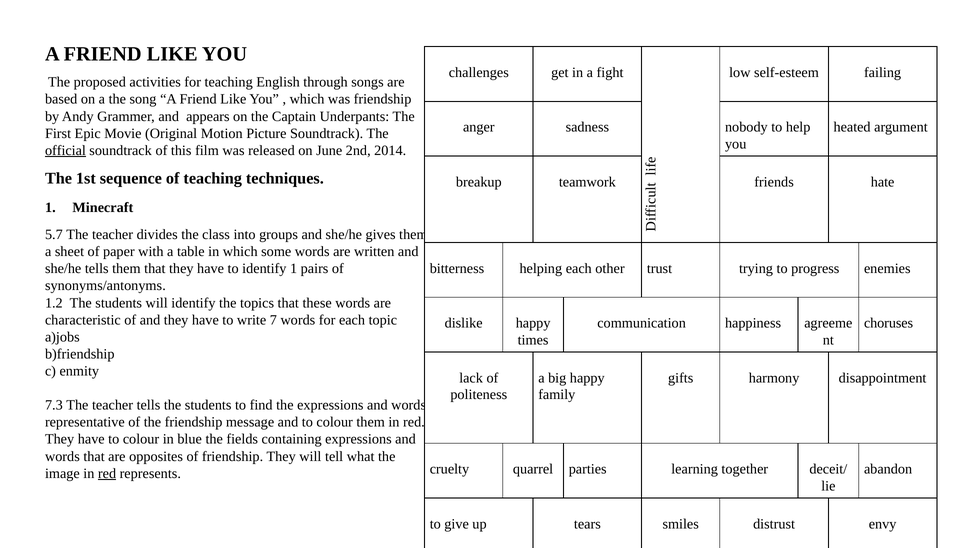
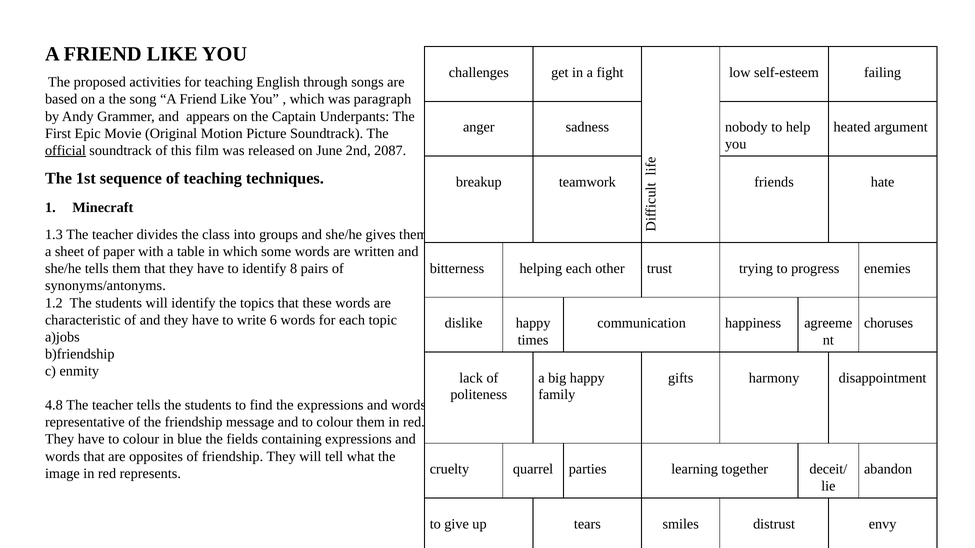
was friendship: friendship -> paragraph
2014: 2014 -> 2087
5.7: 5.7 -> 1.3
identify 1: 1 -> 8
7: 7 -> 6
7.3: 7.3 -> 4.8
red at (107, 474) underline: present -> none
